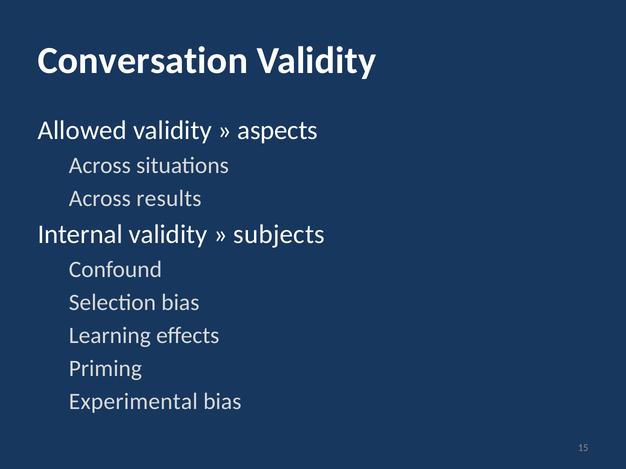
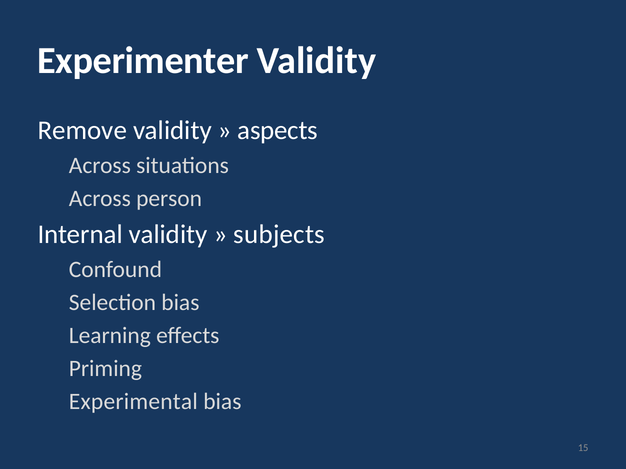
Conversation: Conversation -> Experimenter
Allowed: Allowed -> Remove
results: results -> person
